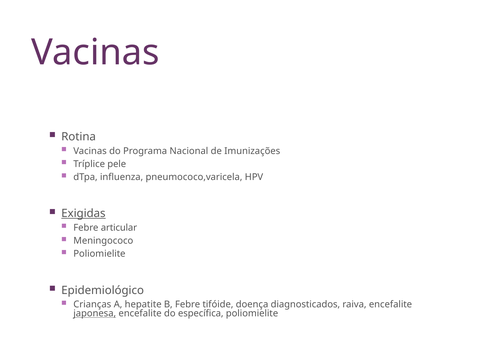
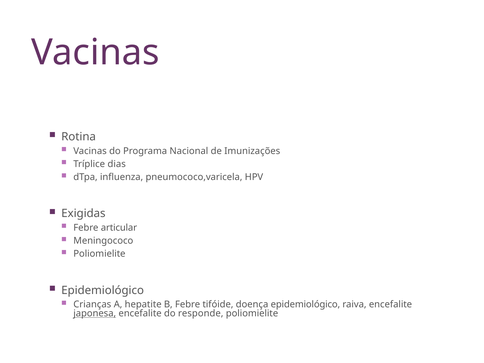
pele: pele -> dias
Exigidas underline: present -> none
doença diagnosticados: diagnosticados -> epidemiológico
específica: específica -> responde
